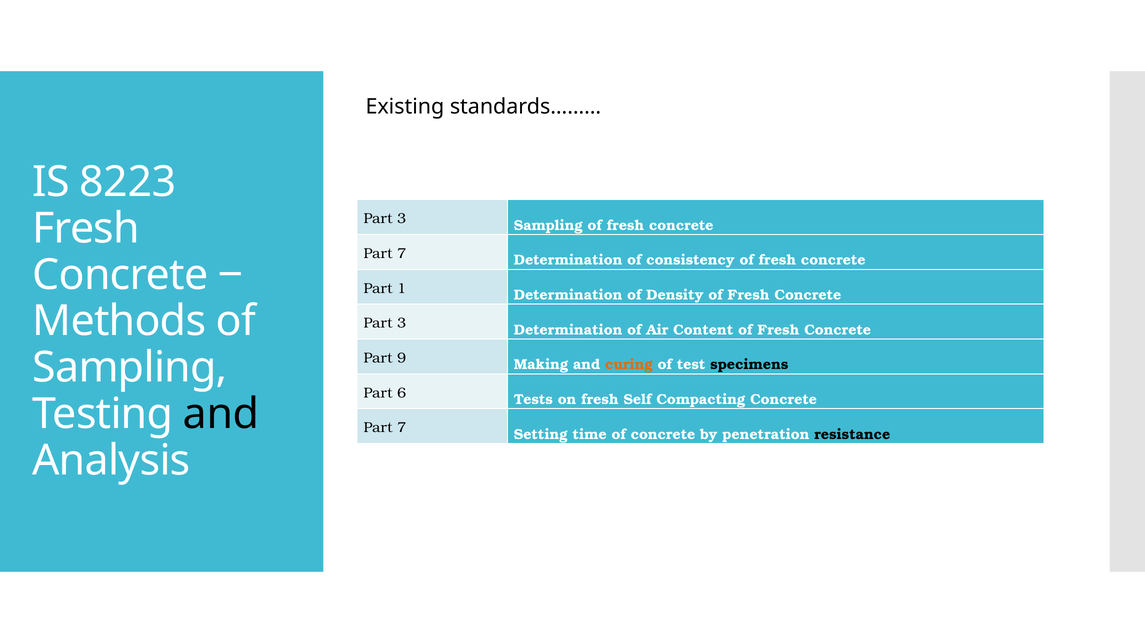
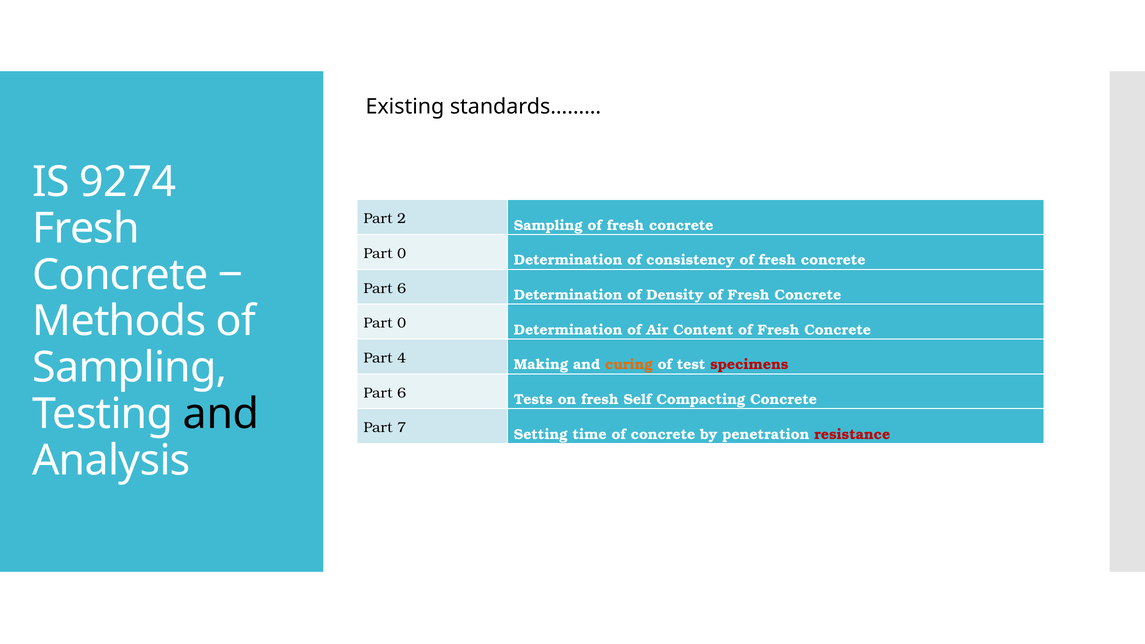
8223: 8223 -> 9274
3 at (402, 219): 3 -> 2
7 at (402, 254): 7 -> 0
1 at (402, 288): 1 -> 6
3 at (402, 323): 3 -> 0
9: 9 -> 4
specimens colour: black -> red
resistance colour: black -> red
